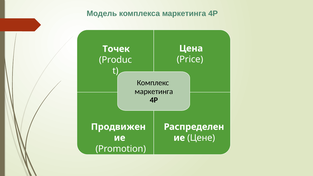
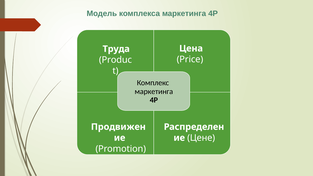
Точек: Точек -> Труда
